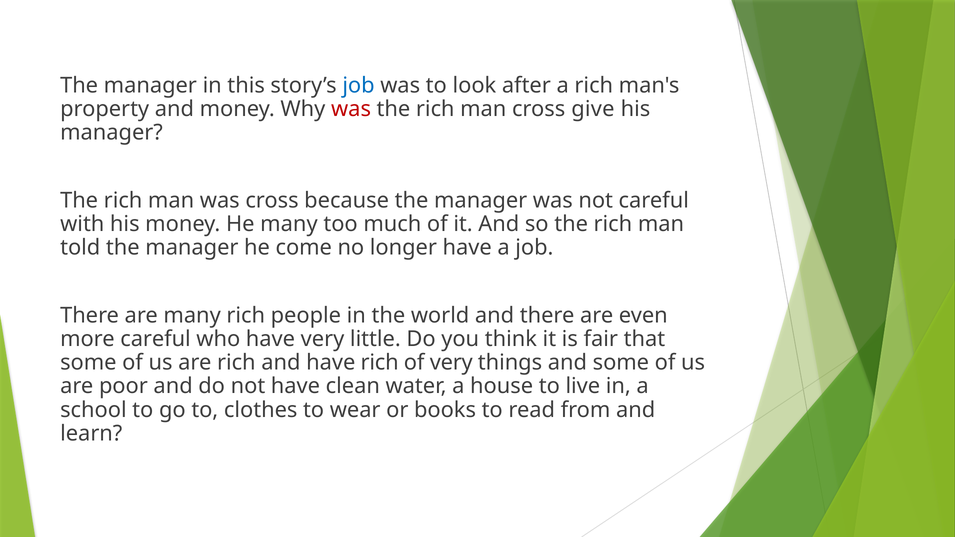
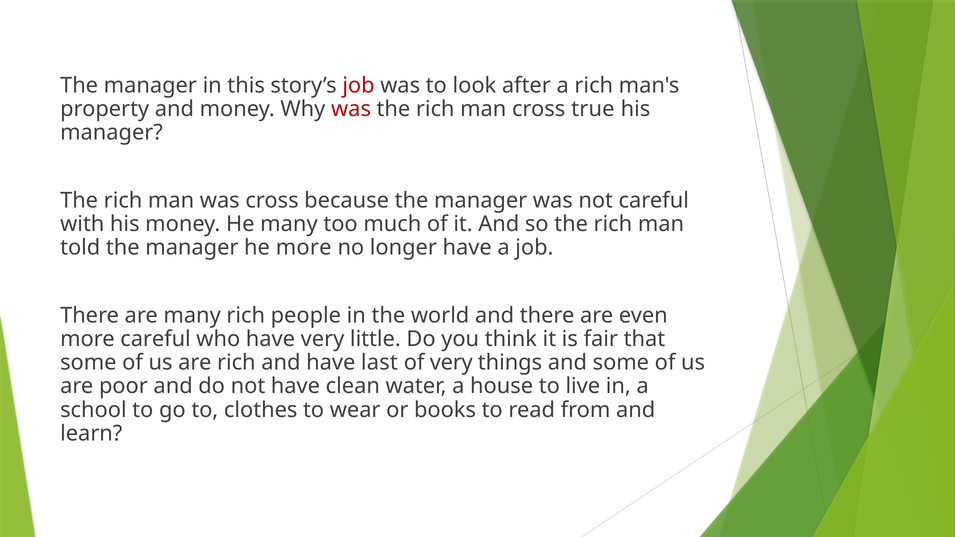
job at (358, 85) colour: blue -> red
give: give -> true
he come: come -> more
have rich: rich -> last
